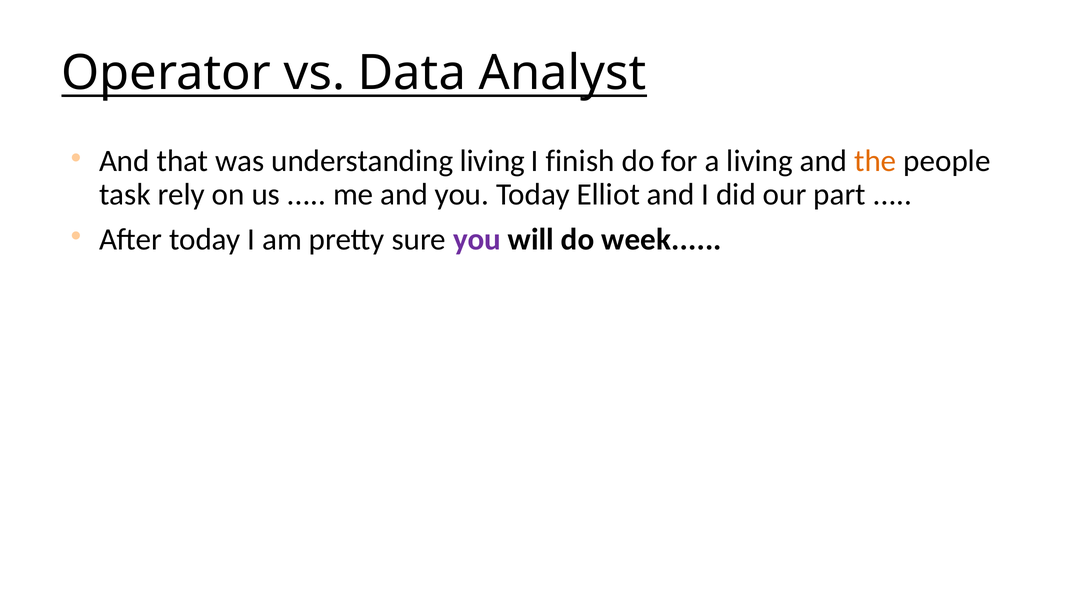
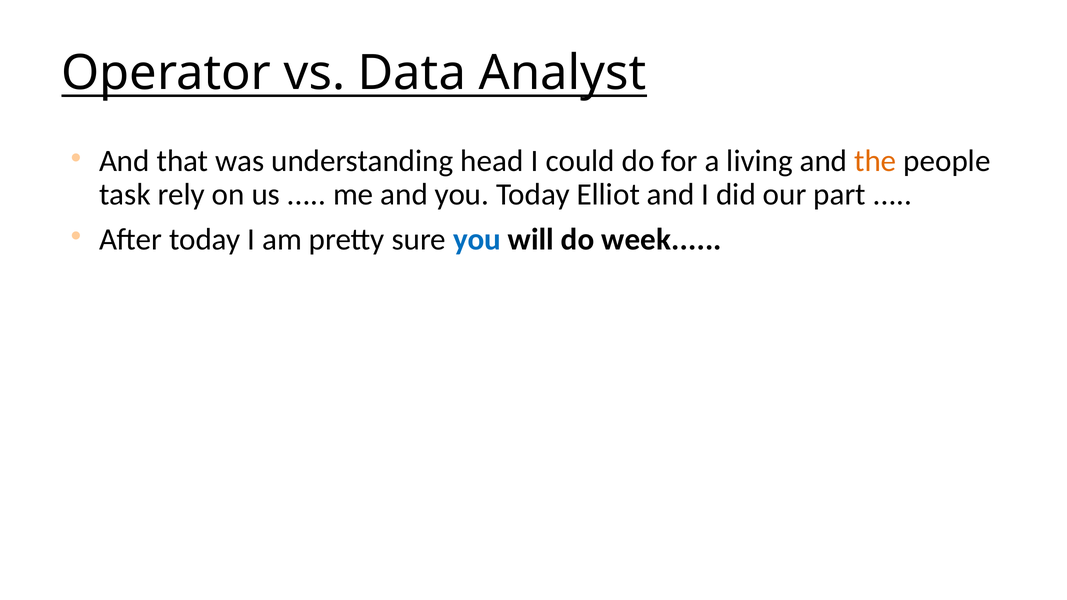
understanding living: living -> head
finish: finish -> could
you at (477, 239) colour: purple -> blue
